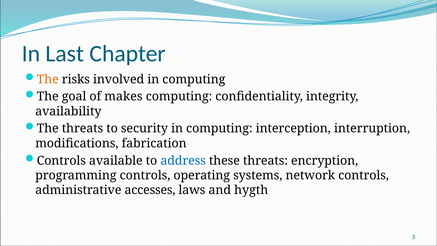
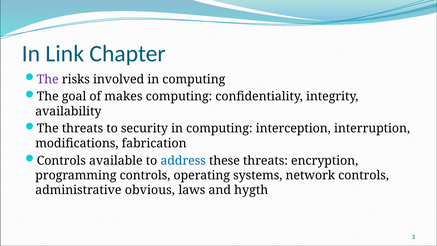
Last: Last -> Link
The at (48, 79) colour: orange -> purple
accesses: accesses -> obvious
